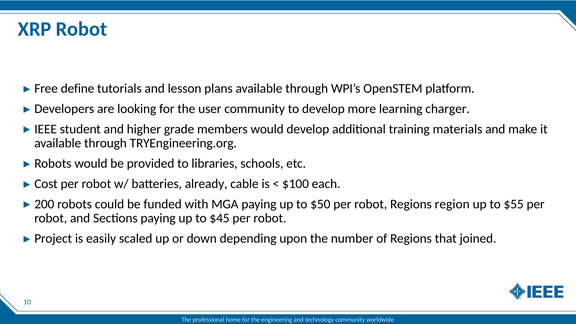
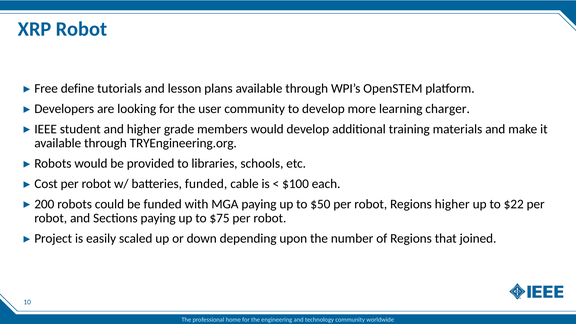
batteries already: already -> funded
Regions region: region -> higher
$55: $55 -> $22
$45: $45 -> $75
